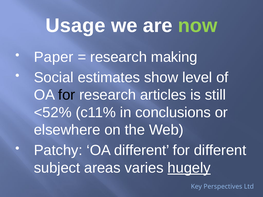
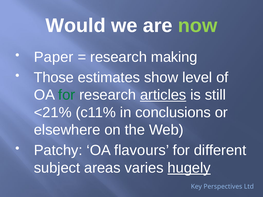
Usage: Usage -> Would
Social: Social -> Those
for at (67, 95) colour: black -> green
articles underline: none -> present
<52%: <52% -> <21%
OA different: different -> flavours
